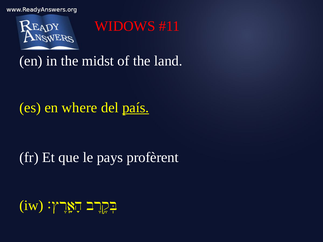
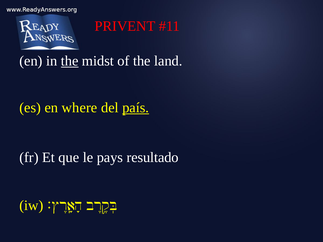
WIDOWS: WIDOWS -> PRIVENT
the at (70, 61) underline: none -> present
profèrent: profèrent -> resultado
